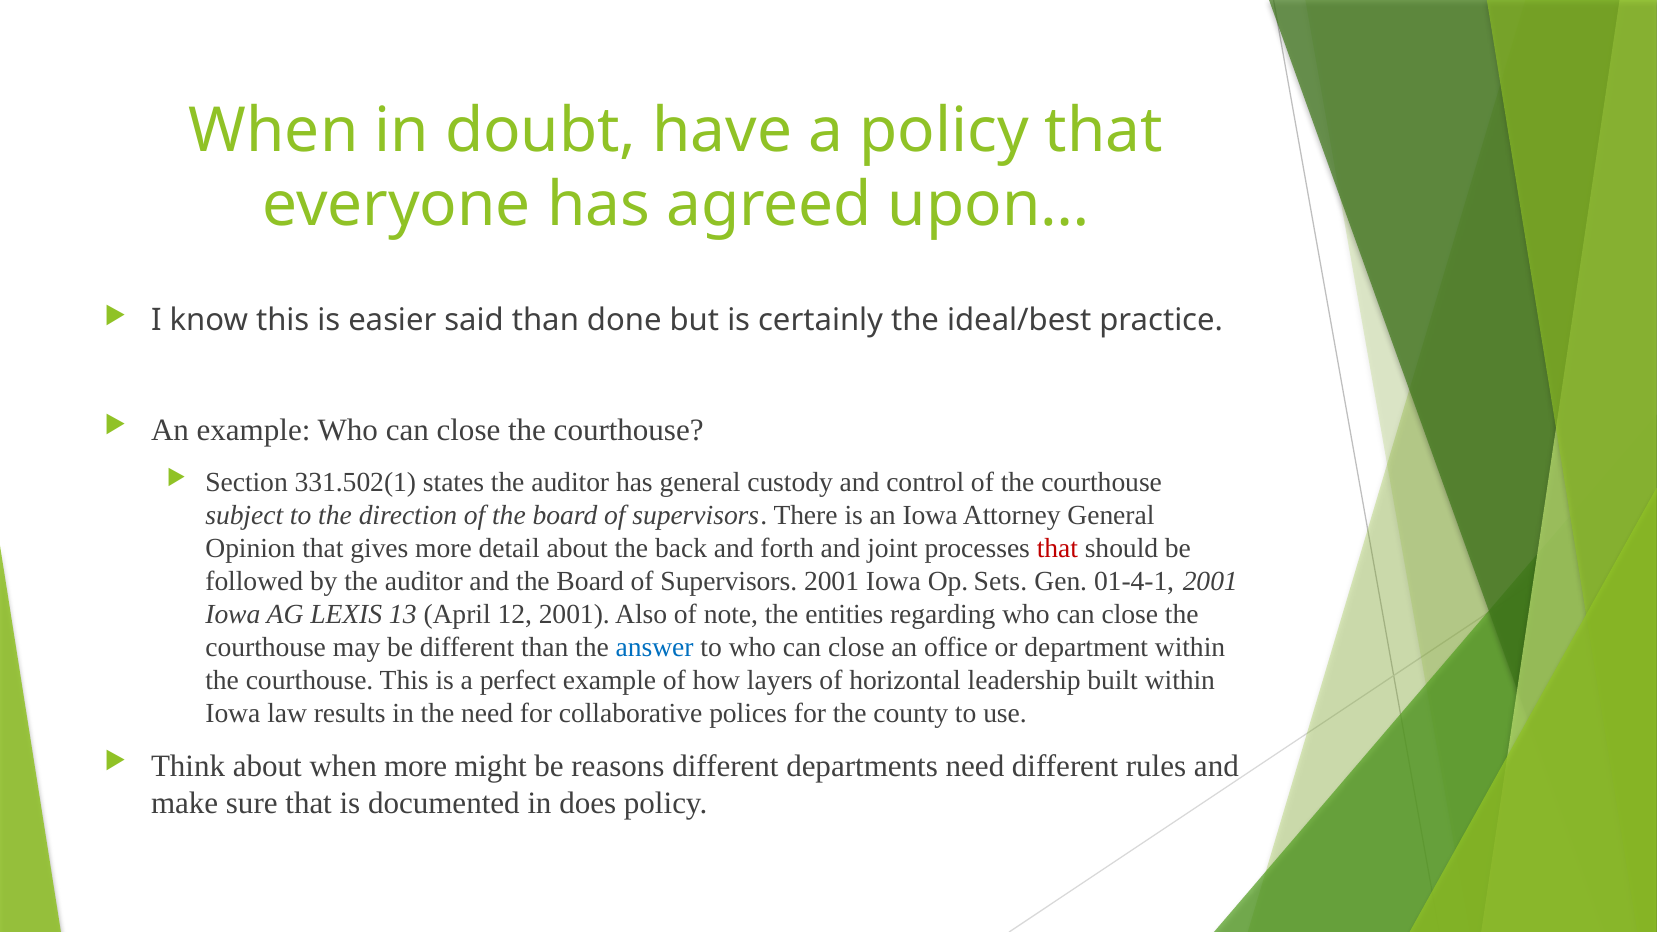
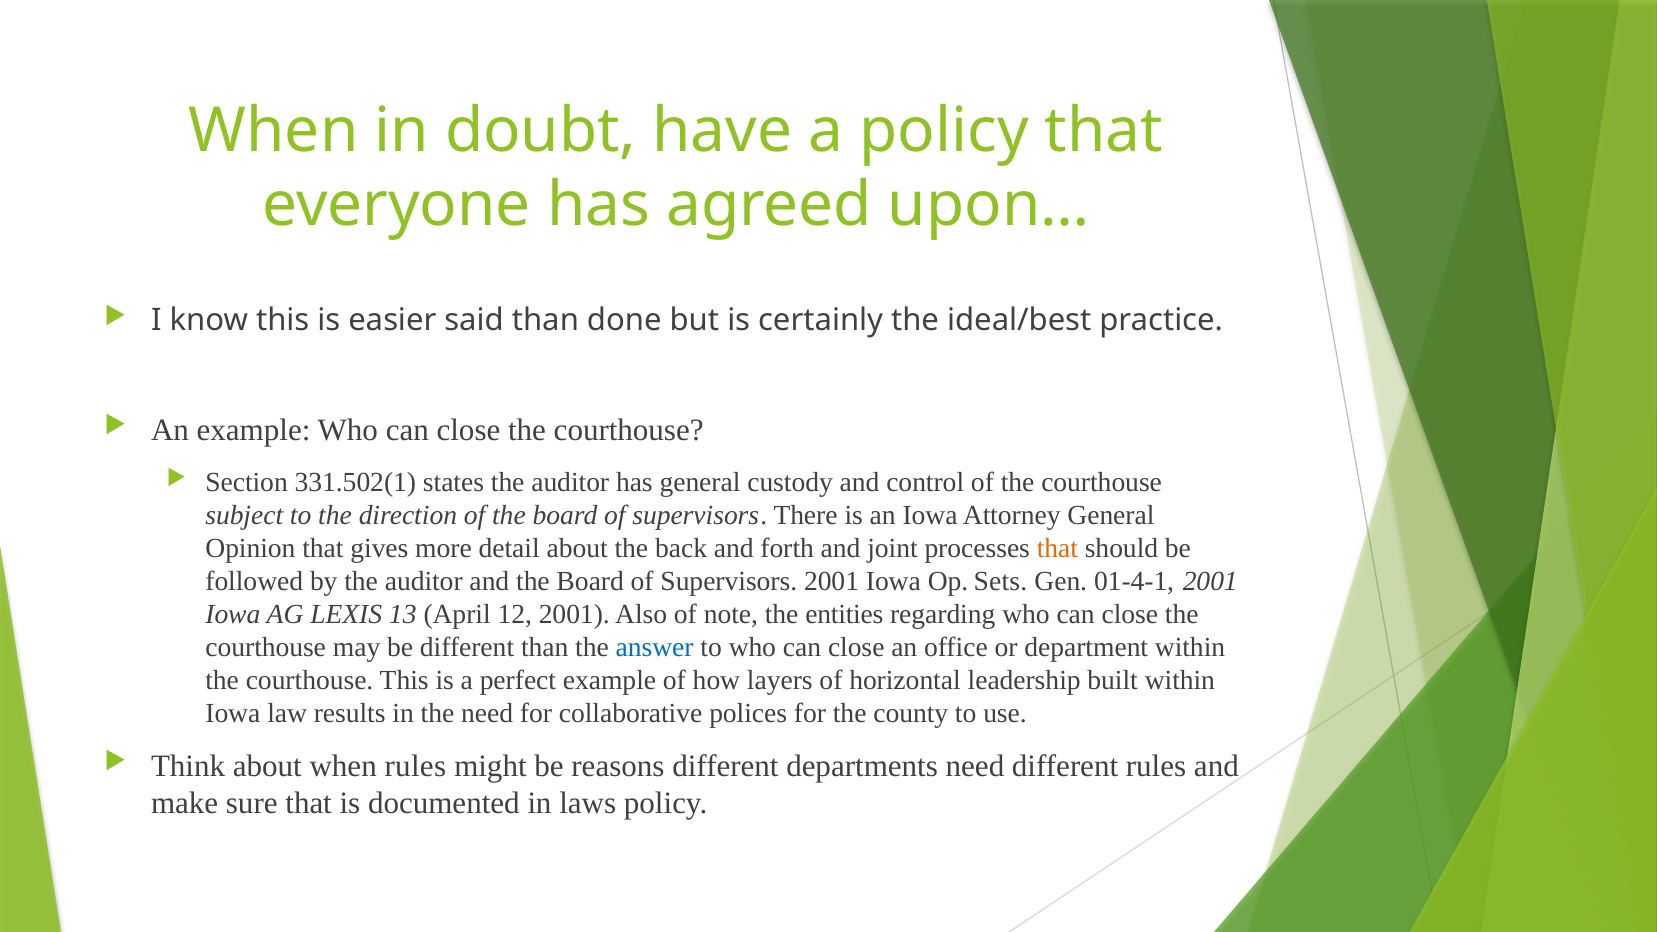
that at (1057, 548) colour: red -> orange
when more: more -> rules
does: does -> laws
